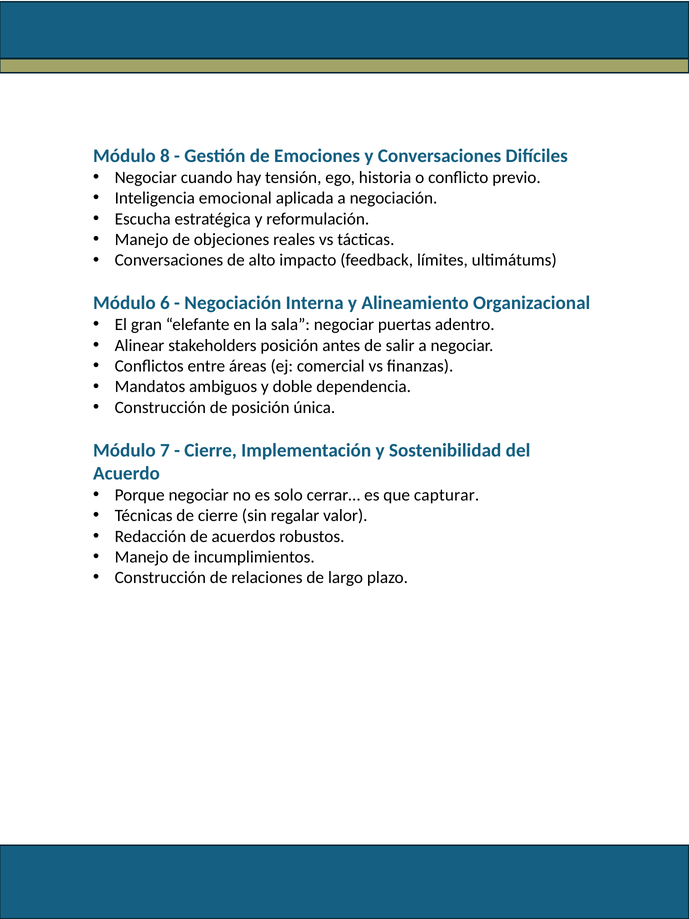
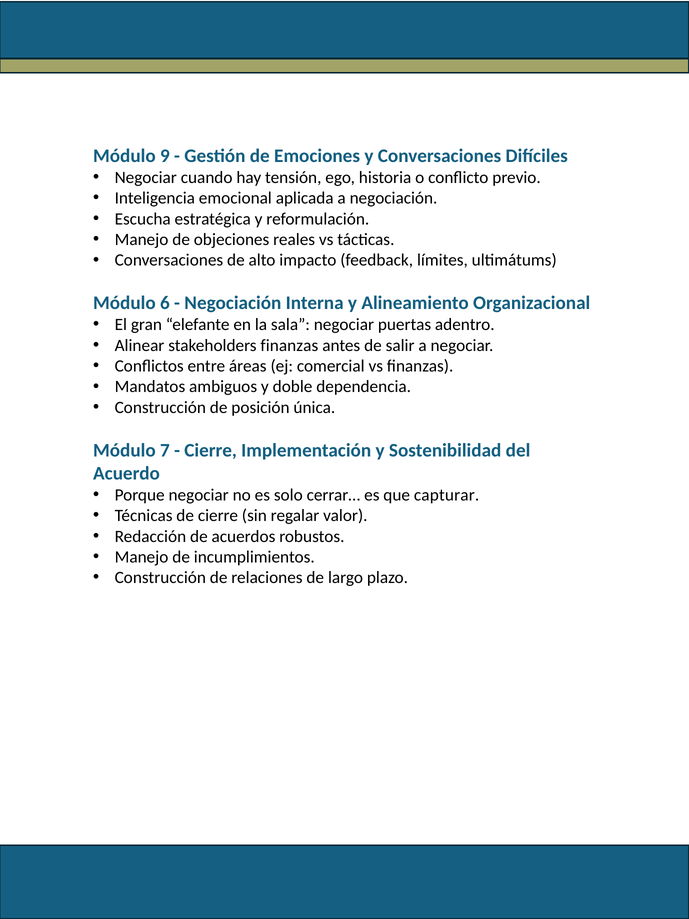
8: 8 -> 9
stakeholders posición: posición -> finanzas
